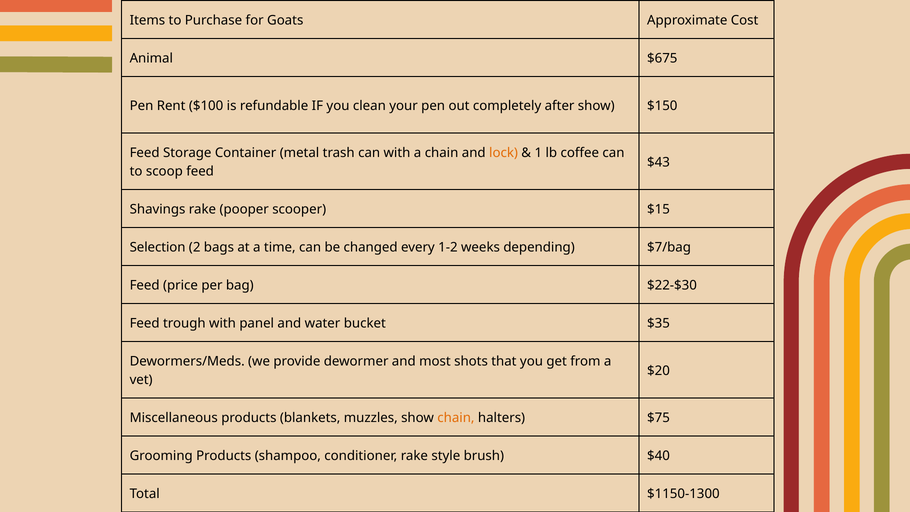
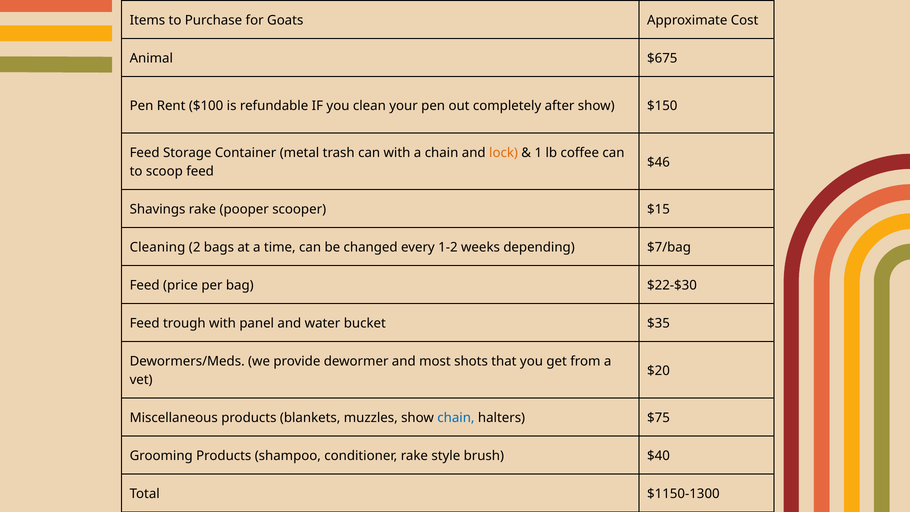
$43: $43 -> $46
Selection: Selection -> Cleaning
chain at (456, 418) colour: orange -> blue
